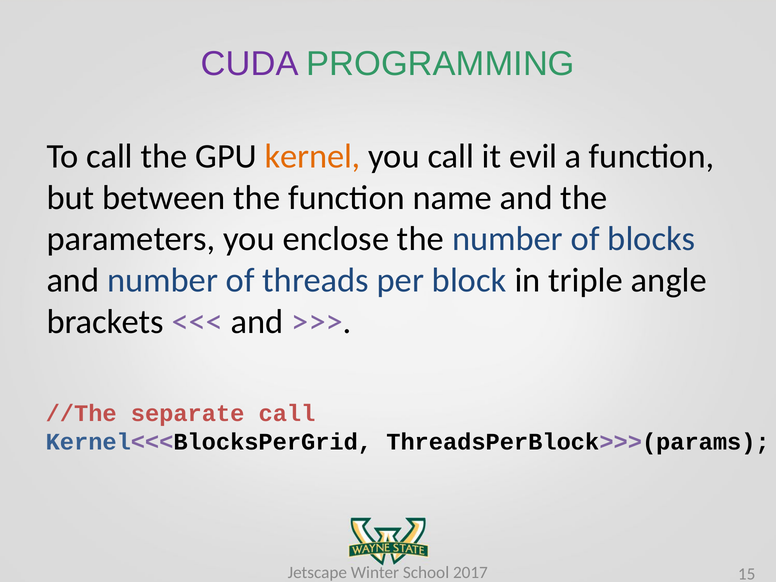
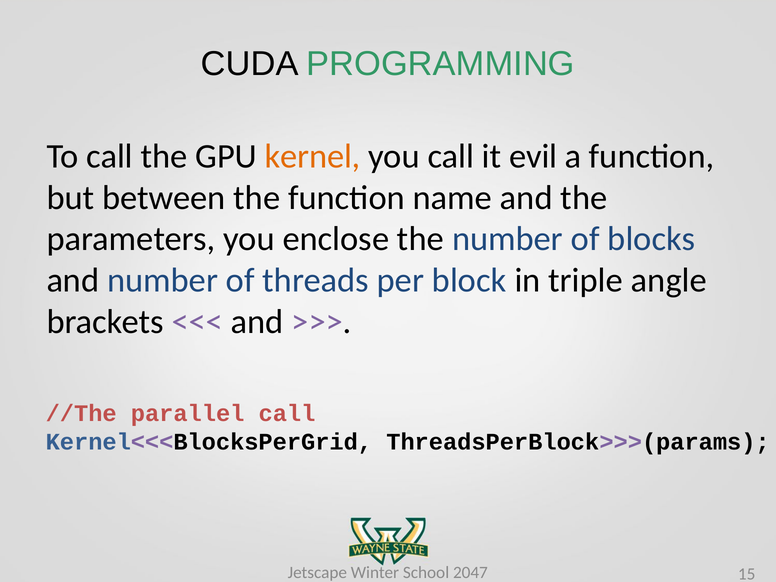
CUDA colour: purple -> black
separate: separate -> parallel
2017: 2017 -> 2047
